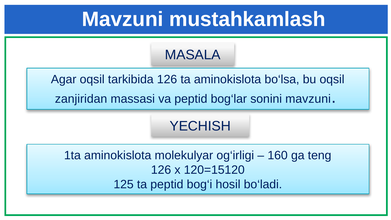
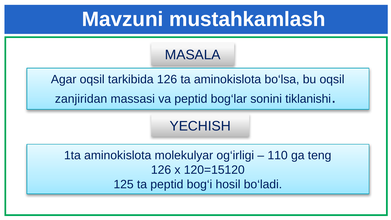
sonini mavzuni: mavzuni -> tiklanishi
160: 160 -> 110
